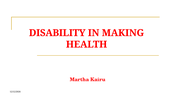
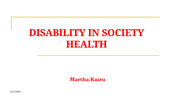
MAKING: MAKING -> SOCIETY
